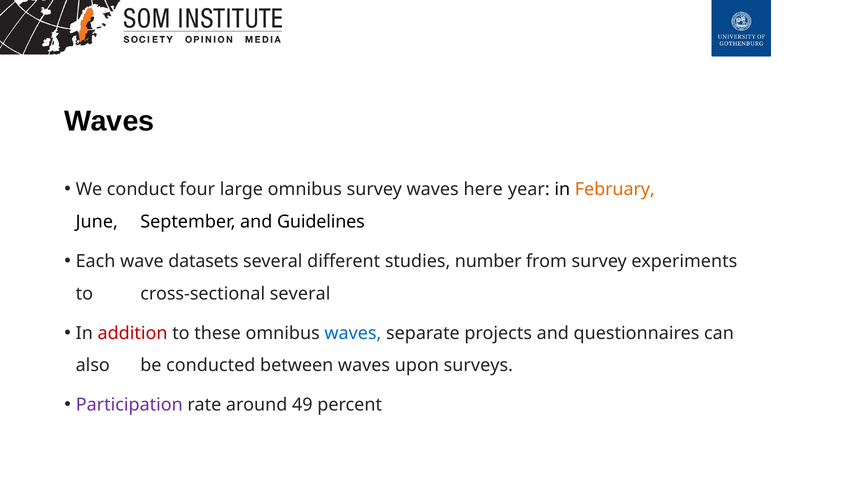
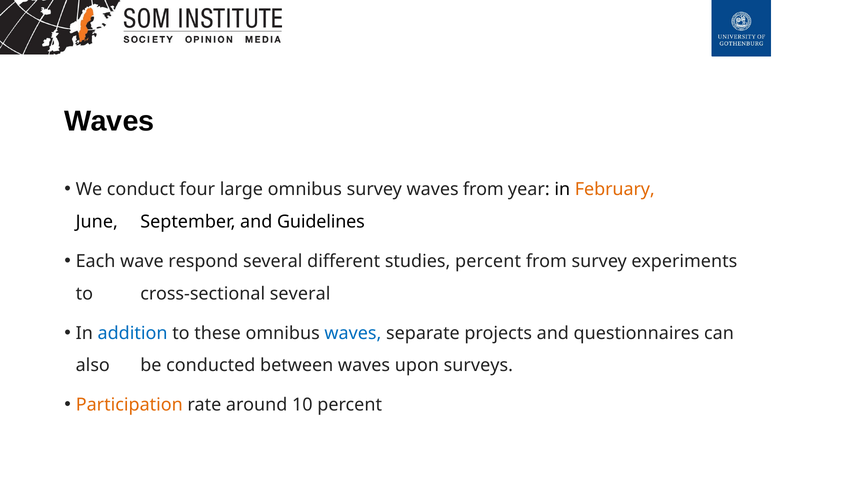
waves here: here -> from
datasets: datasets -> respond
studies number: number -> percent
addition colour: red -> blue
Participation colour: purple -> orange
49: 49 -> 10
